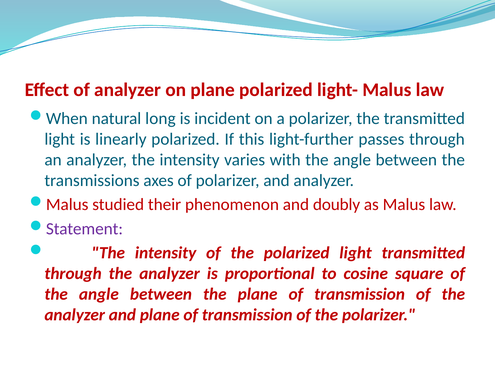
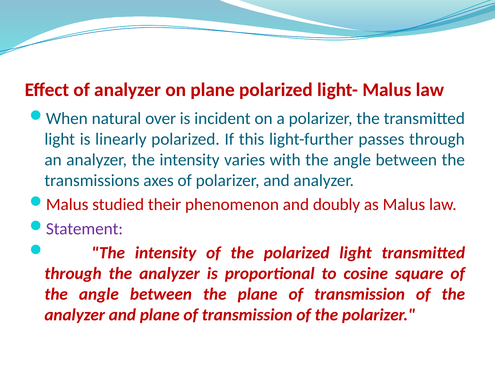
long: long -> over
